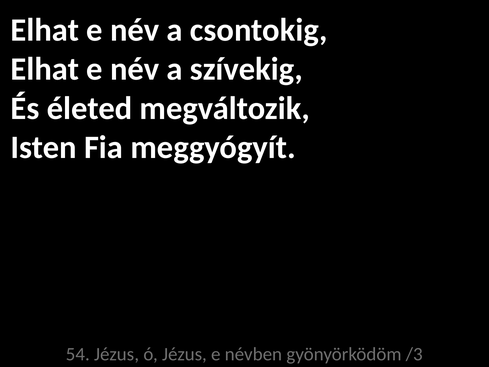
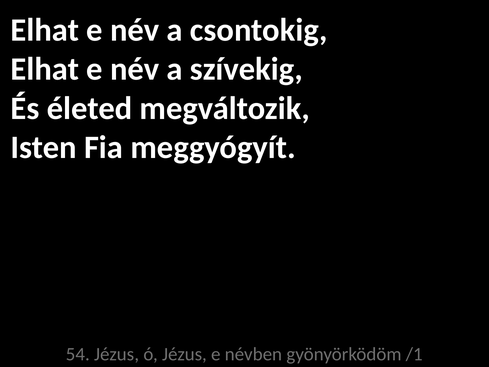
/3: /3 -> /1
